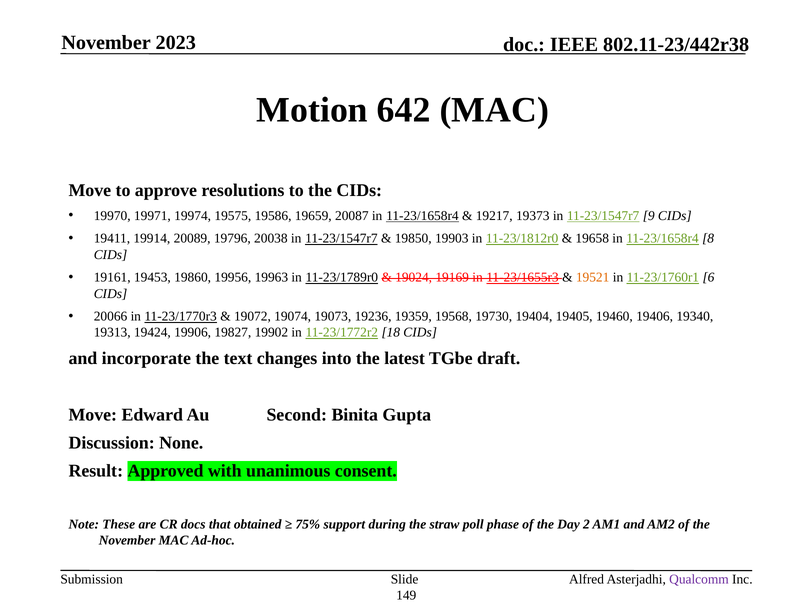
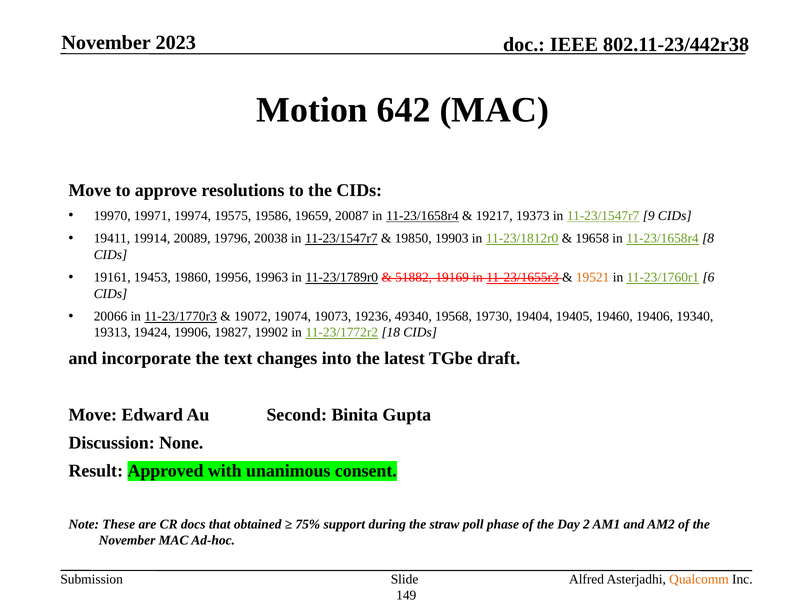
19024: 19024 -> 51882
19359: 19359 -> 49340
Qualcomm colour: purple -> orange
